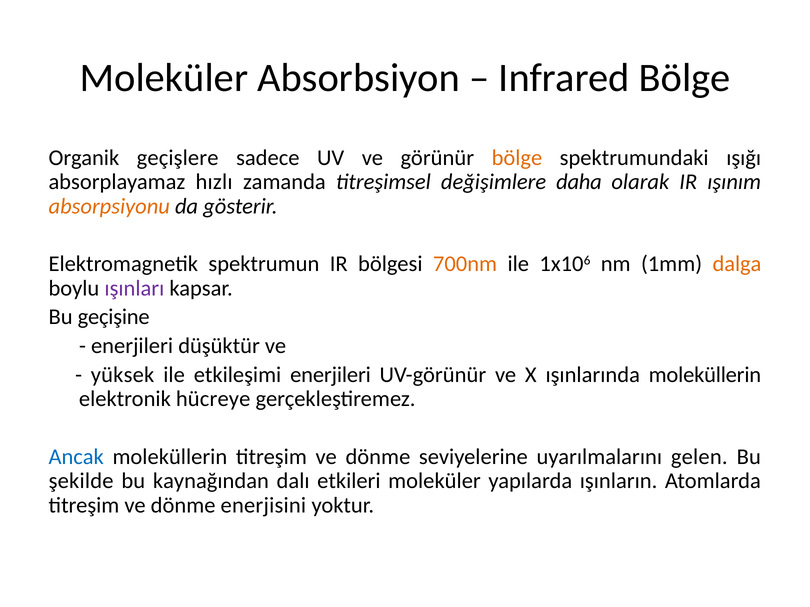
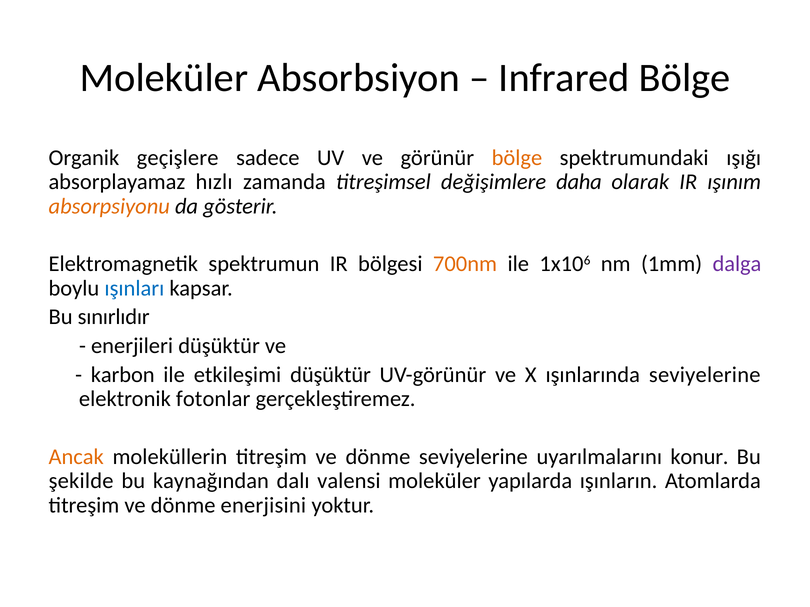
dalga colour: orange -> purple
ışınları colour: purple -> blue
geçişine: geçişine -> sınırlıdır
yüksek: yüksek -> karbon
etkileşimi enerjileri: enerjileri -> düşüktür
ışınlarında moleküllerin: moleküllerin -> seviyelerine
hücreye: hücreye -> fotonlar
Ancak colour: blue -> orange
gelen: gelen -> konur
etkileri: etkileri -> valensi
